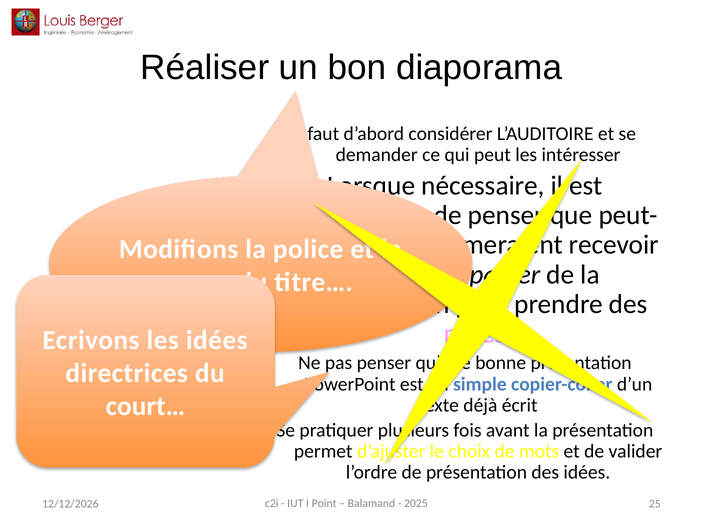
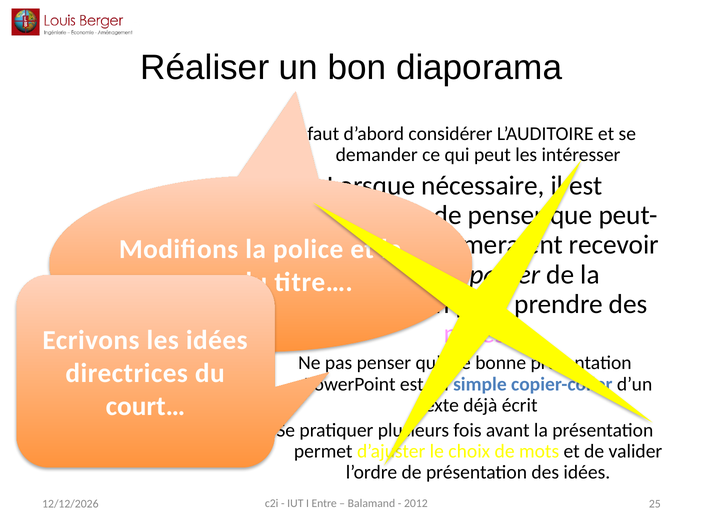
Point: Point -> Entre
2025: 2025 -> 2012
